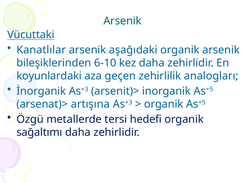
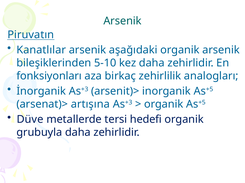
Vücuttaki: Vücuttaki -> Piruvatın
6-10: 6-10 -> 5-10
koyunlardaki: koyunlardaki -> fonksiyonları
geçen: geçen -> birkaç
Özgü: Özgü -> Düve
sağaltımı: sağaltımı -> grubuyla
